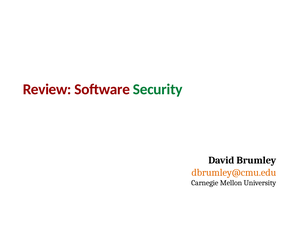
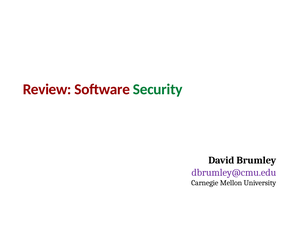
dbrumley@cmu.edu colour: orange -> purple
